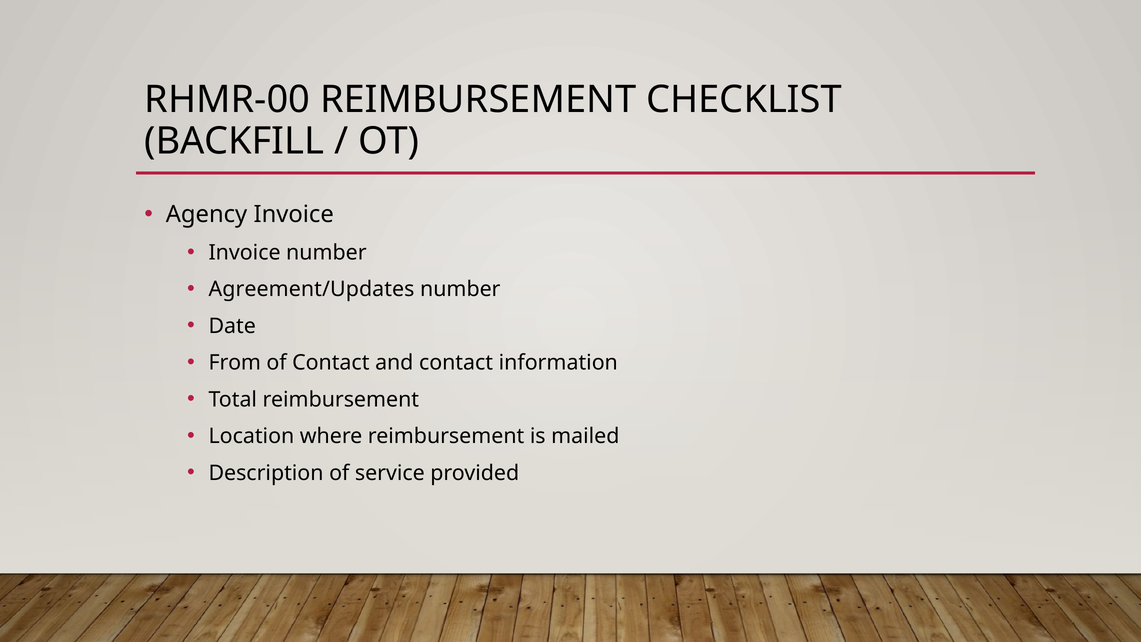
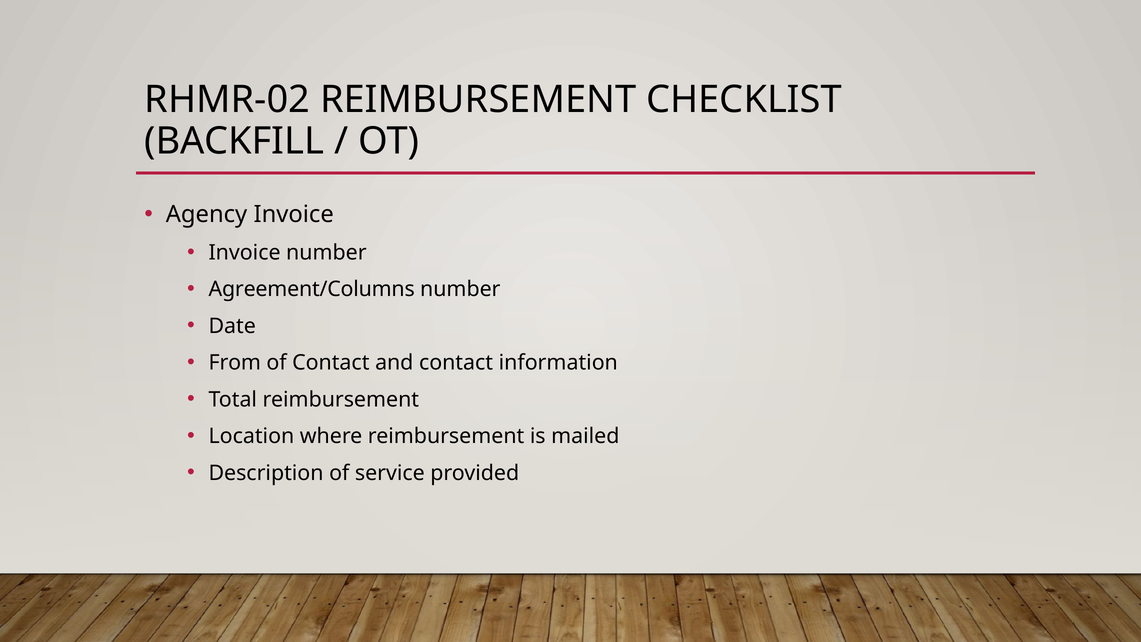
RHMR-00: RHMR-00 -> RHMR-02
Agreement/Updates: Agreement/Updates -> Agreement/Columns
